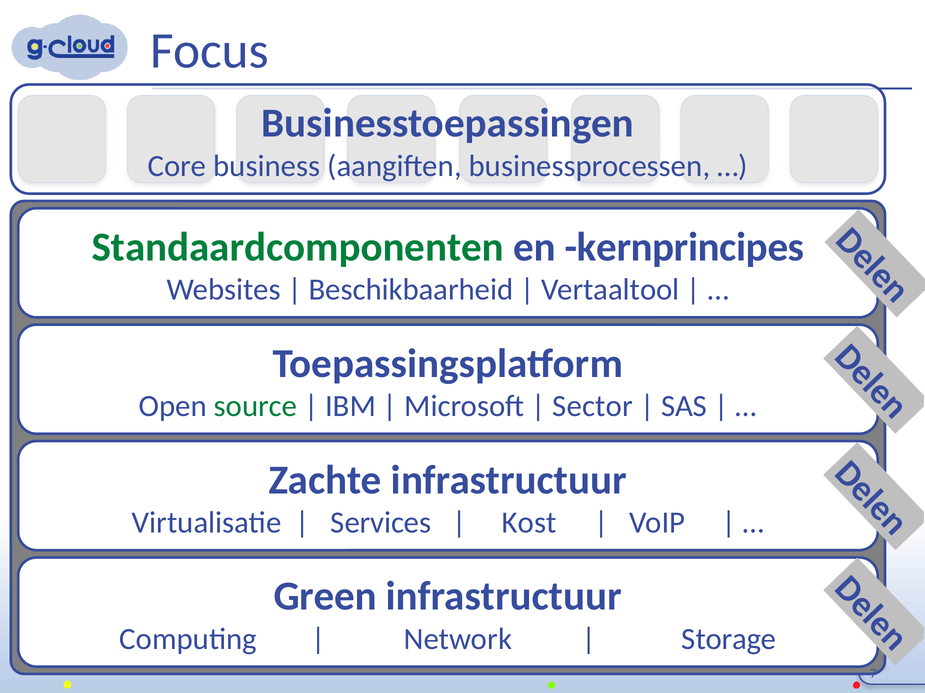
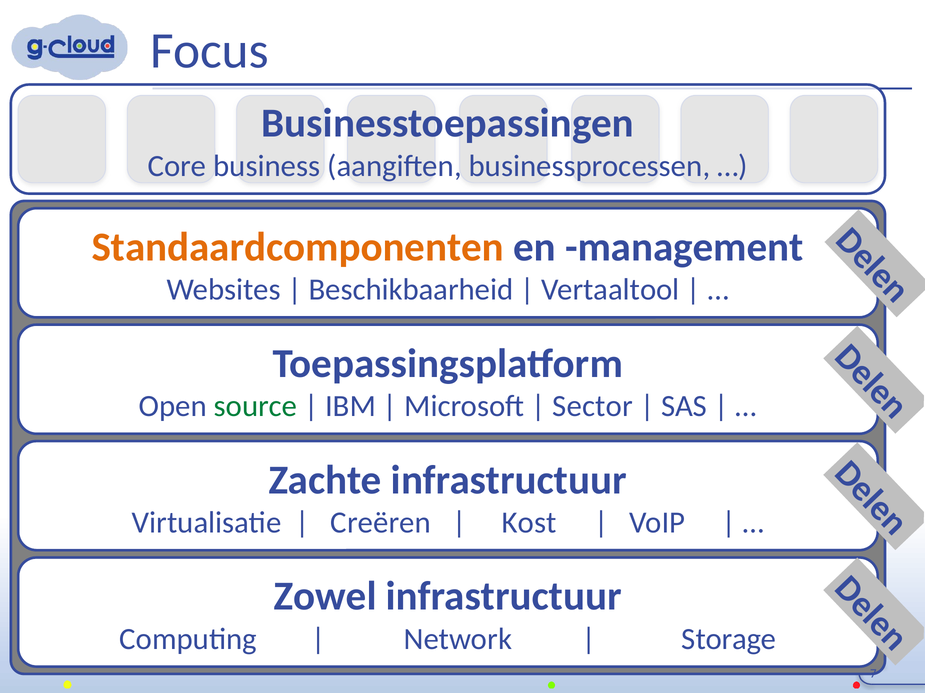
Standaardcomponenten colour: green -> orange
kernprincipes: kernprincipes -> management
Services: Services -> Creëren
Green: Green -> Zowel
